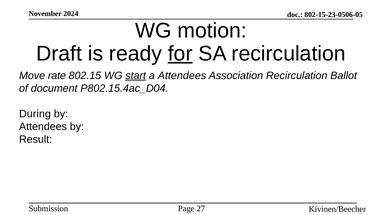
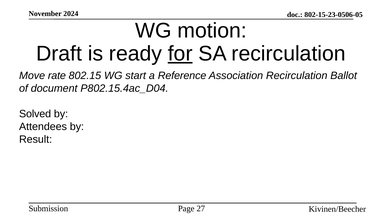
start underline: present -> none
a Attendees: Attendees -> Reference
During: During -> Solved
